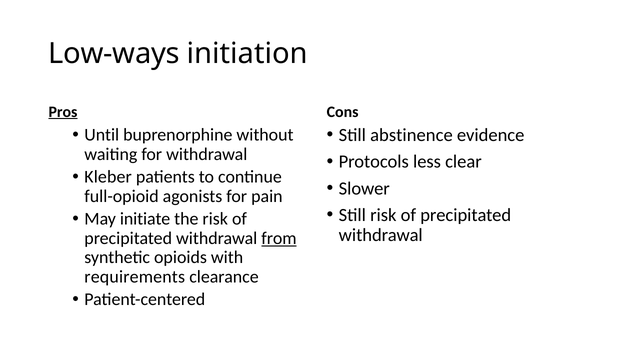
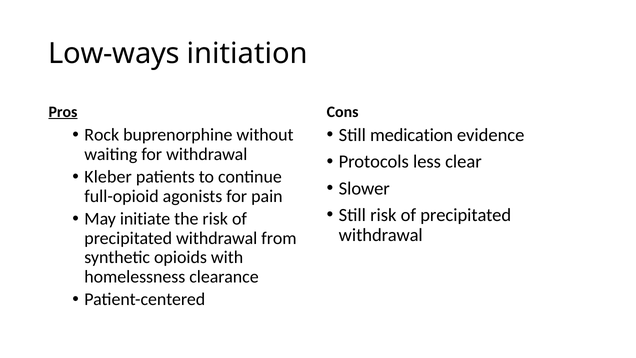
abstinence: abstinence -> medication
Until: Until -> Rock
from underline: present -> none
requirements: requirements -> homelessness
